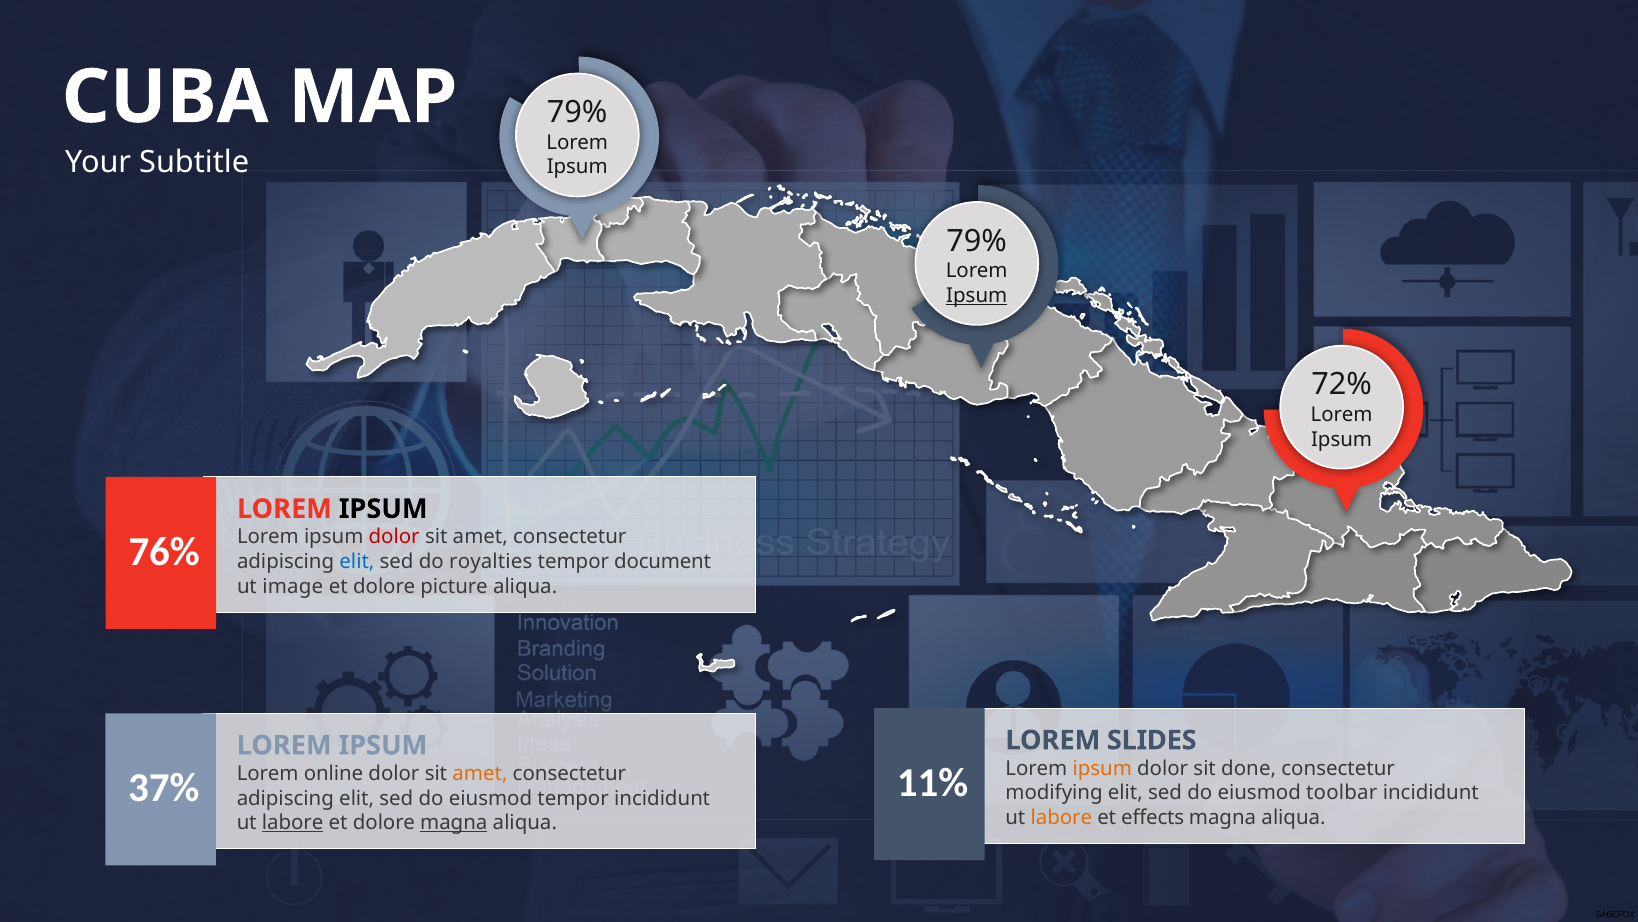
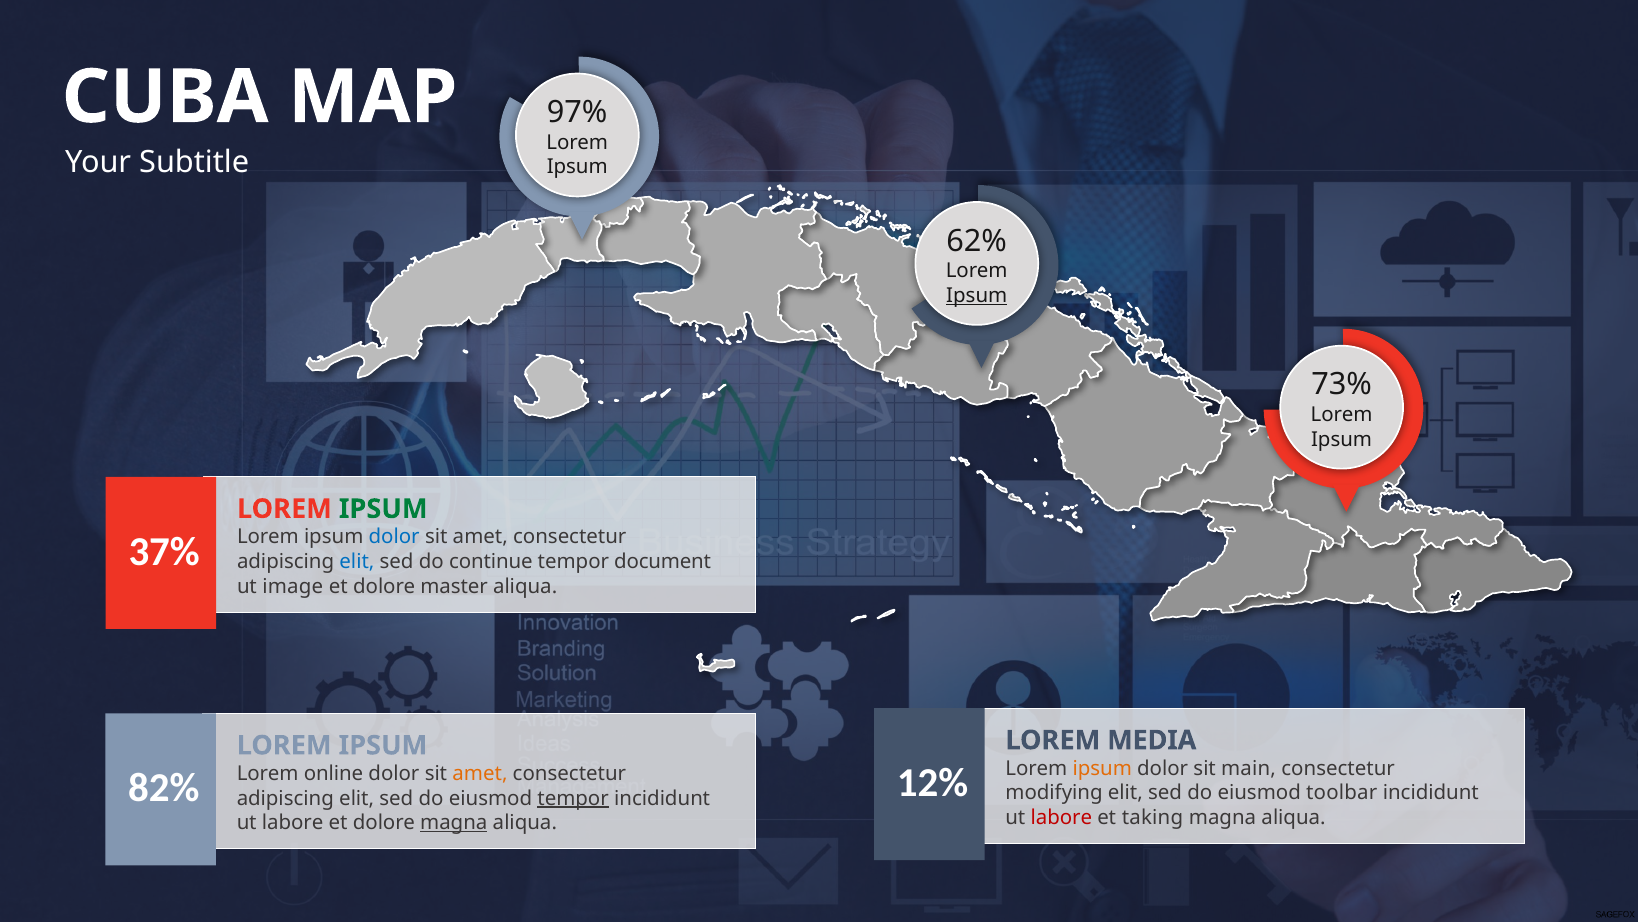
79% at (577, 112): 79% -> 97%
79% at (977, 241): 79% -> 62%
72%: 72% -> 73%
IPSUM at (383, 509) colour: black -> green
dolor at (394, 537) colour: red -> blue
76%: 76% -> 37%
royalties: royalties -> continue
picture: picture -> master
SLIDES: SLIDES -> MEDIA
done: done -> main
11%: 11% -> 12%
37%: 37% -> 82%
tempor at (573, 798) underline: none -> present
labore at (1061, 817) colour: orange -> red
effects: effects -> taking
labore at (293, 822) underline: present -> none
